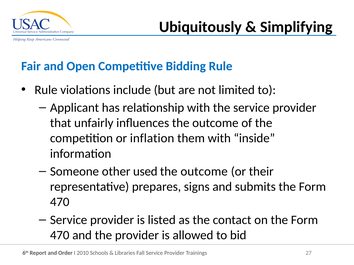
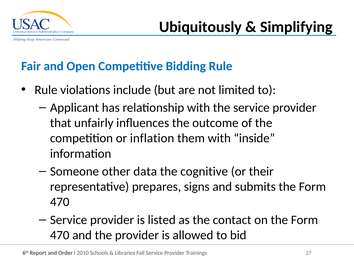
used: used -> data
outcome at (204, 172): outcome -> cognitive
